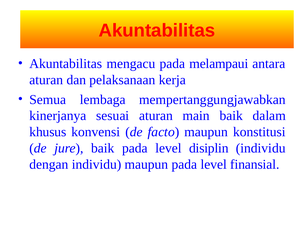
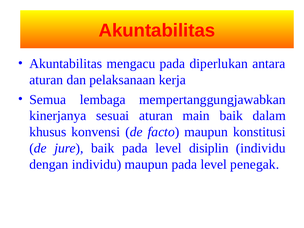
melampaui: melampaui -> diperlukan
finansial: finansial -> penegak
